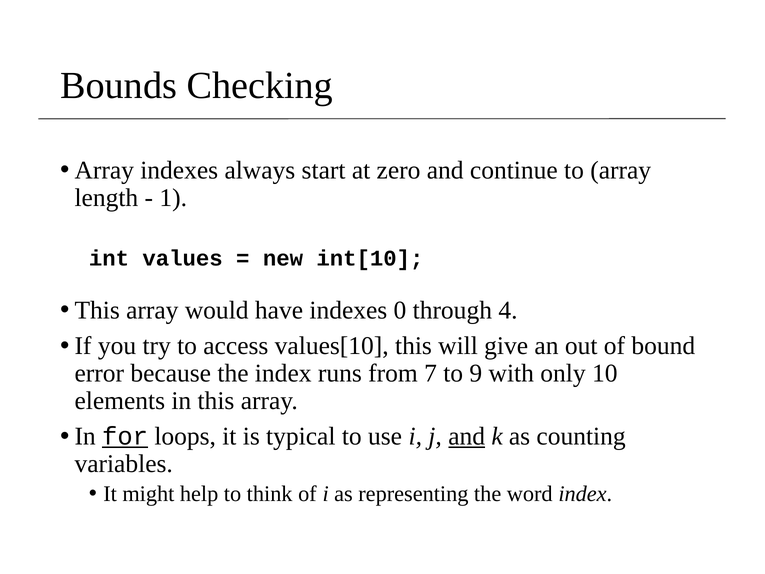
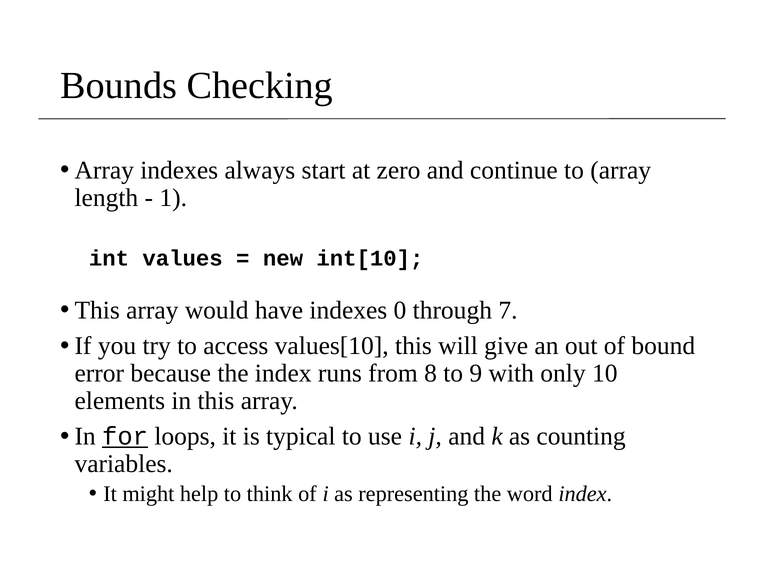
4: 4 -> 7
7: 7 -> 8
and at (467, 436) underline: present -> none
